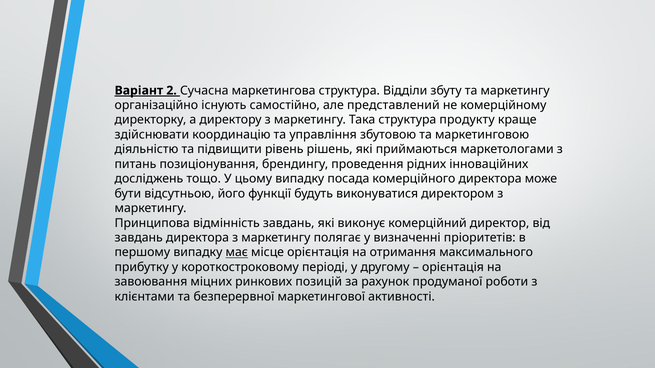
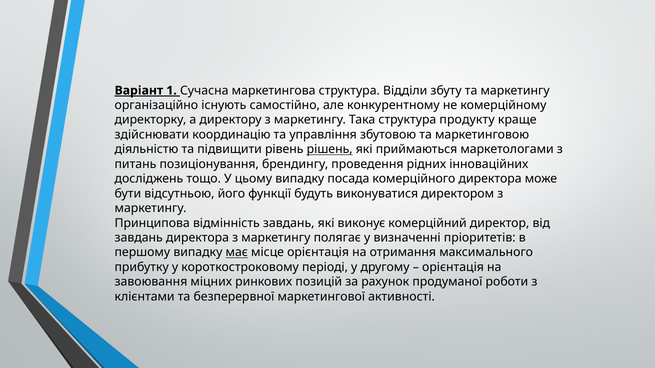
2: 2 -> 1
представлений: представлений -> конкурентному
рішень underline: none -> present
